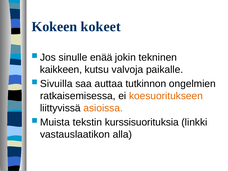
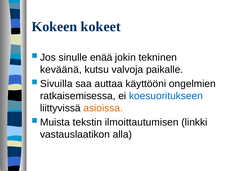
kaikkeen: kaikkeen -> keväänä
tutkinnon: tutkinnon -> käyttööni
koesuoritukseen colour: orange -> blue
kurssisuorituksia: kurssisuorituksia -> ilmoittautumisen
